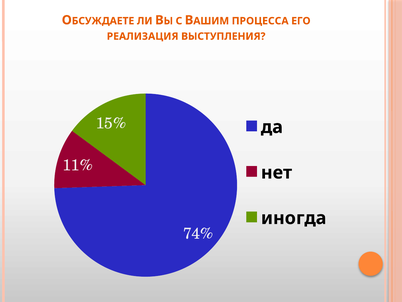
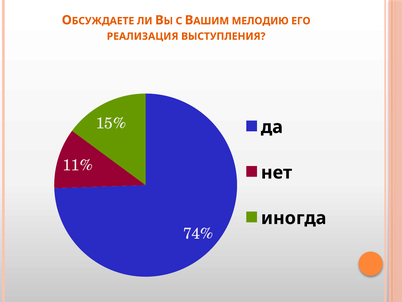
ПРОЦЕССА: ПРОЦЕССА -> МЕЛОДИЮ
